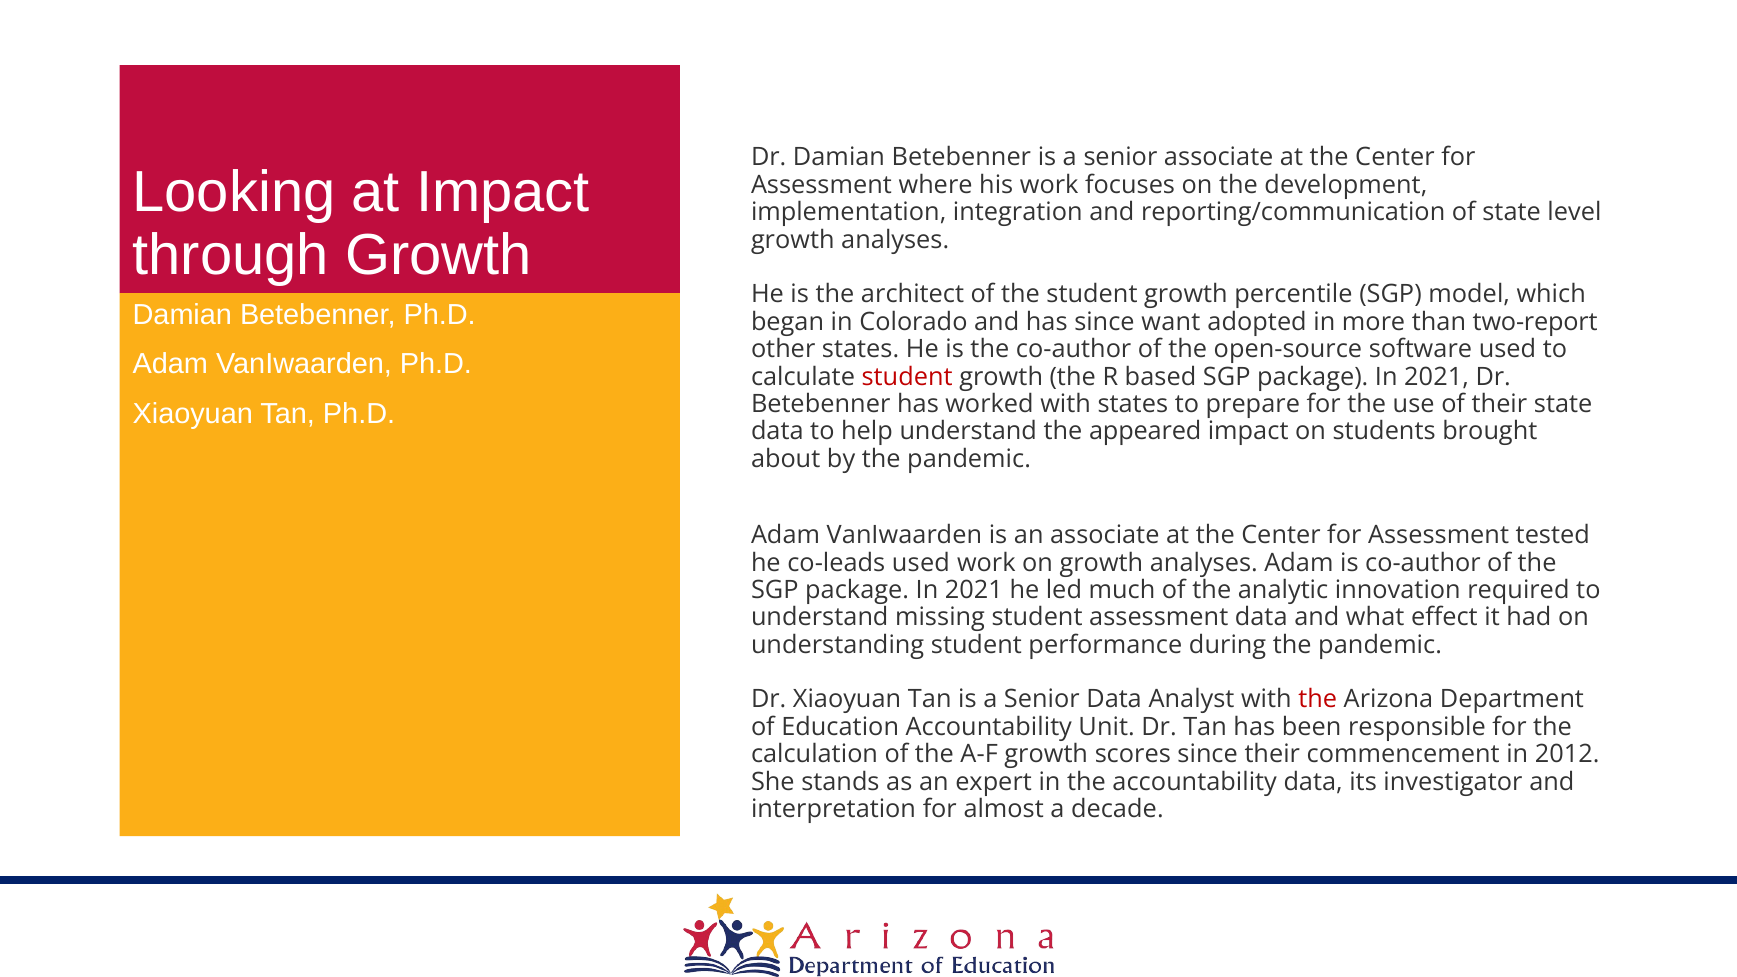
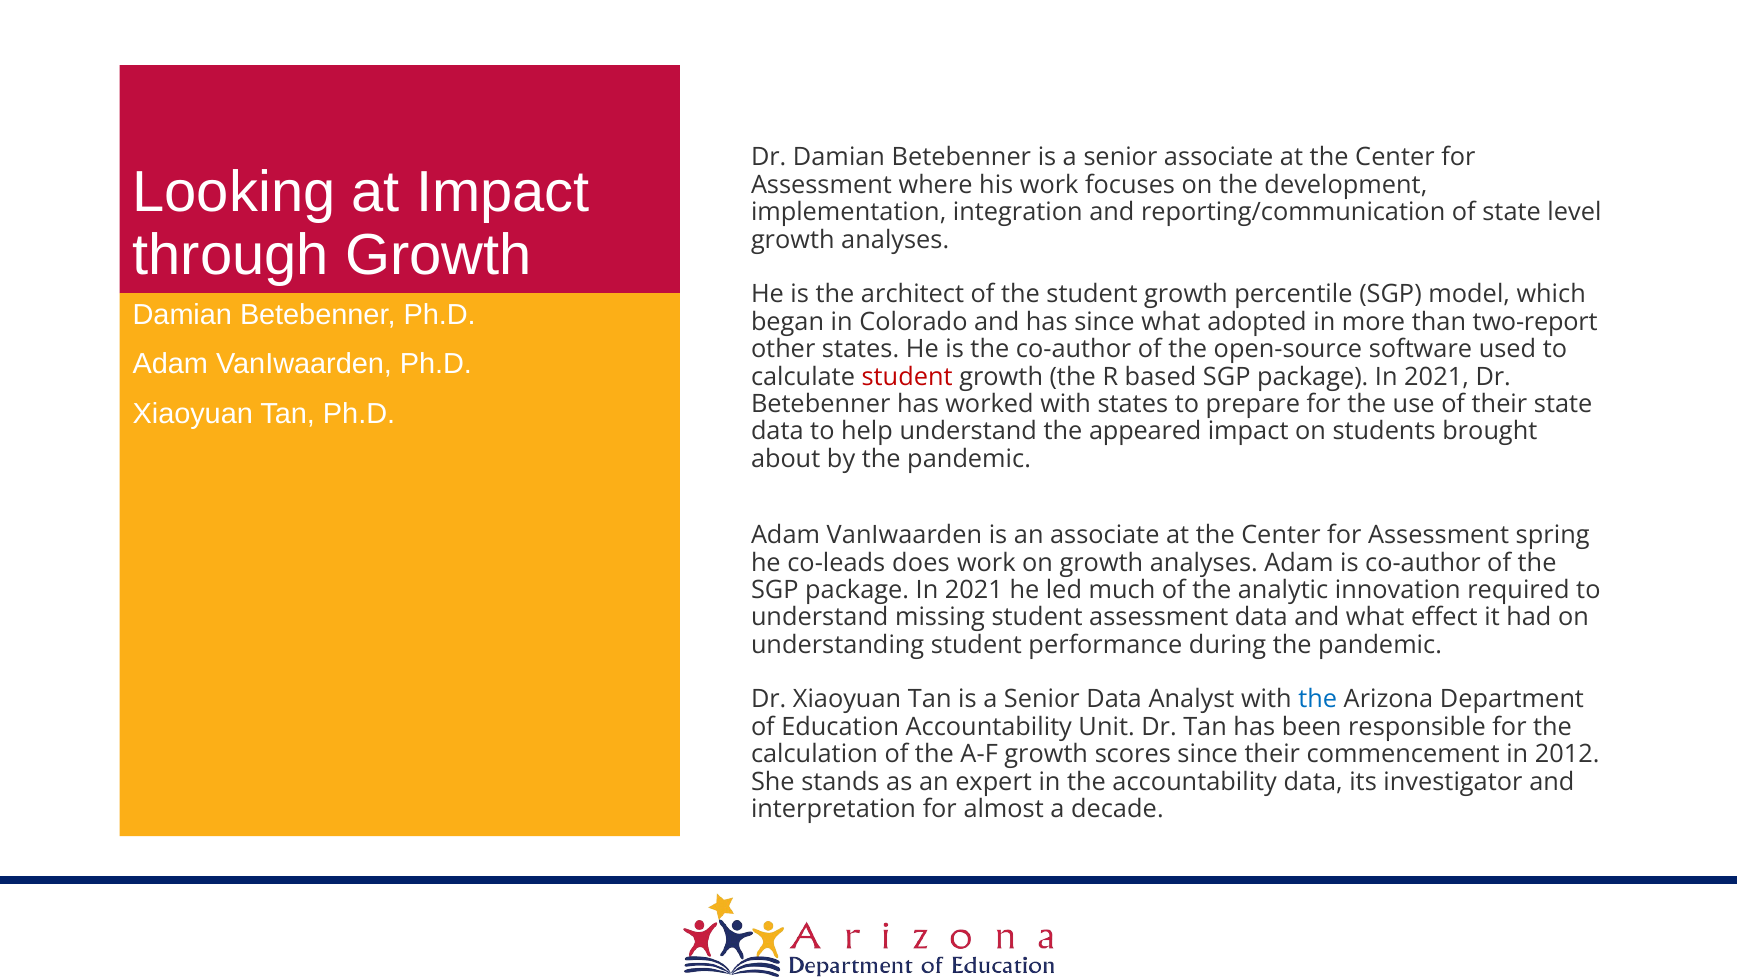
since want: want -> what
tested: tested -> spring
co-leads used: used -> does
the at (1318, 700) colour: red -> blue
